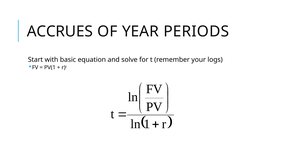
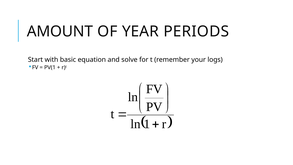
ACCRUES: ACCRUES -> AMOUNT
